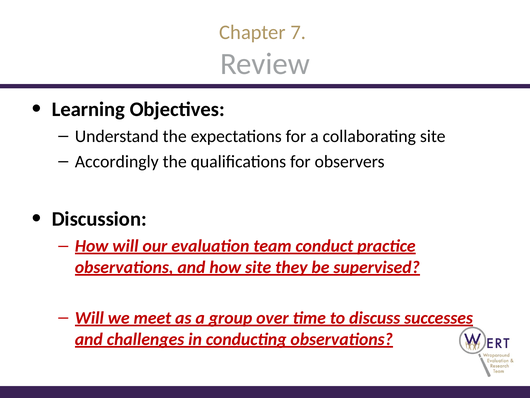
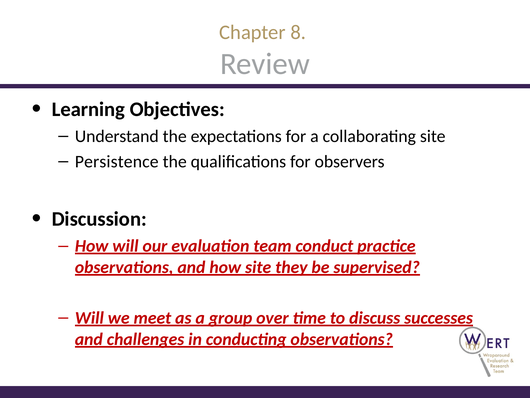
7: 7 -> 8
Accordingly: Accordingly -> Persistence
